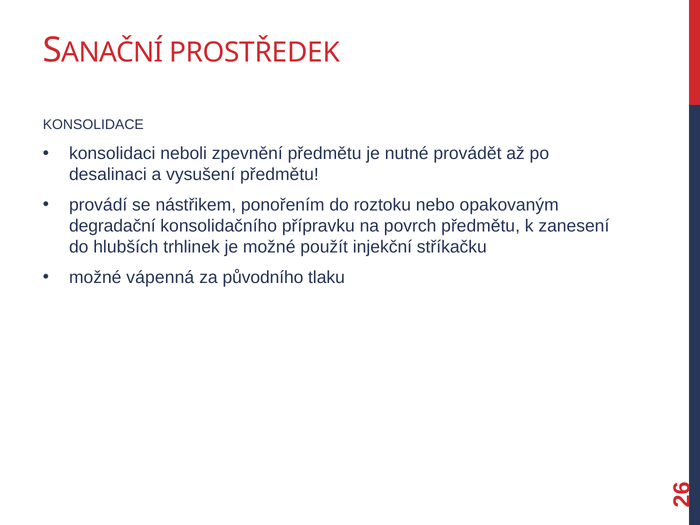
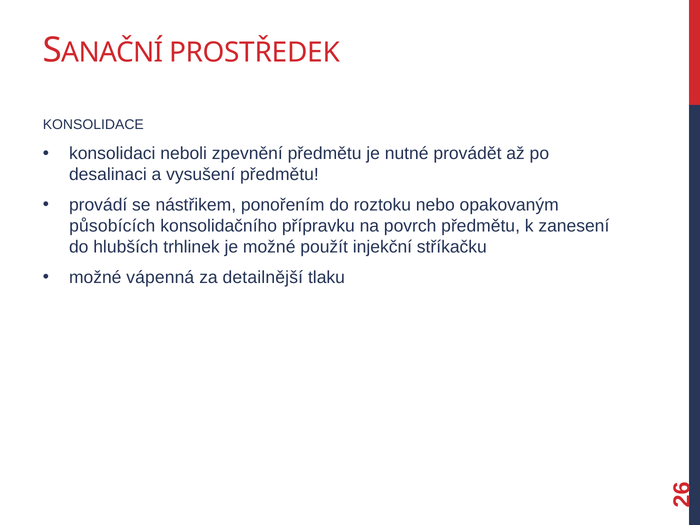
degradační: degradační -> působících
původního: původního -> detailnější
